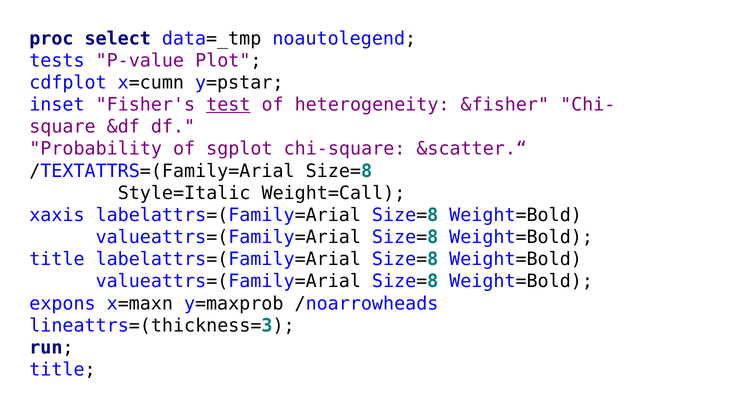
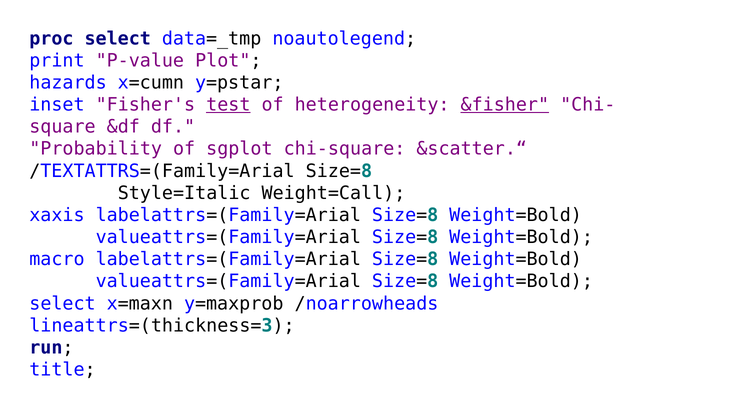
tests: tests -> print
cdfplot: cdfplot -> hazards
&fisher underline: none -> present
title at (57, 259): title -> macro
expons at (63, 303): expons -> select
